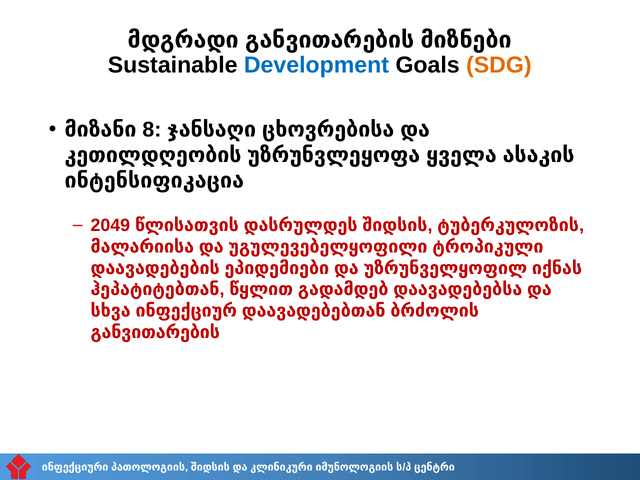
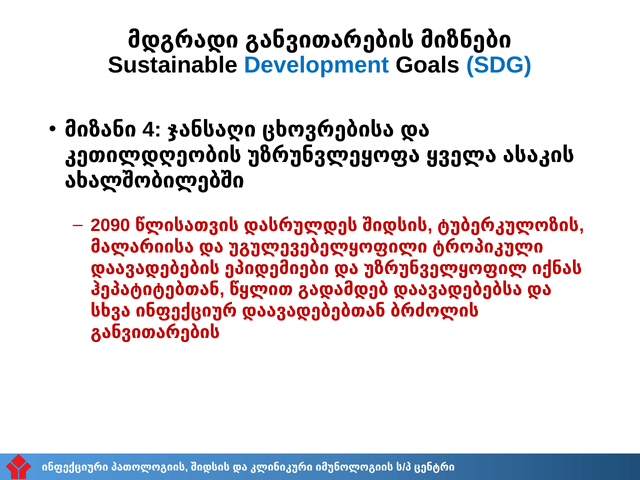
SDG colour: orange -> blue
8: 8 -> 4
ინტენსიფიკაცია: ინტენსიფიკაცია -> ახალშობილებში
2049: 2049 -> 2090
